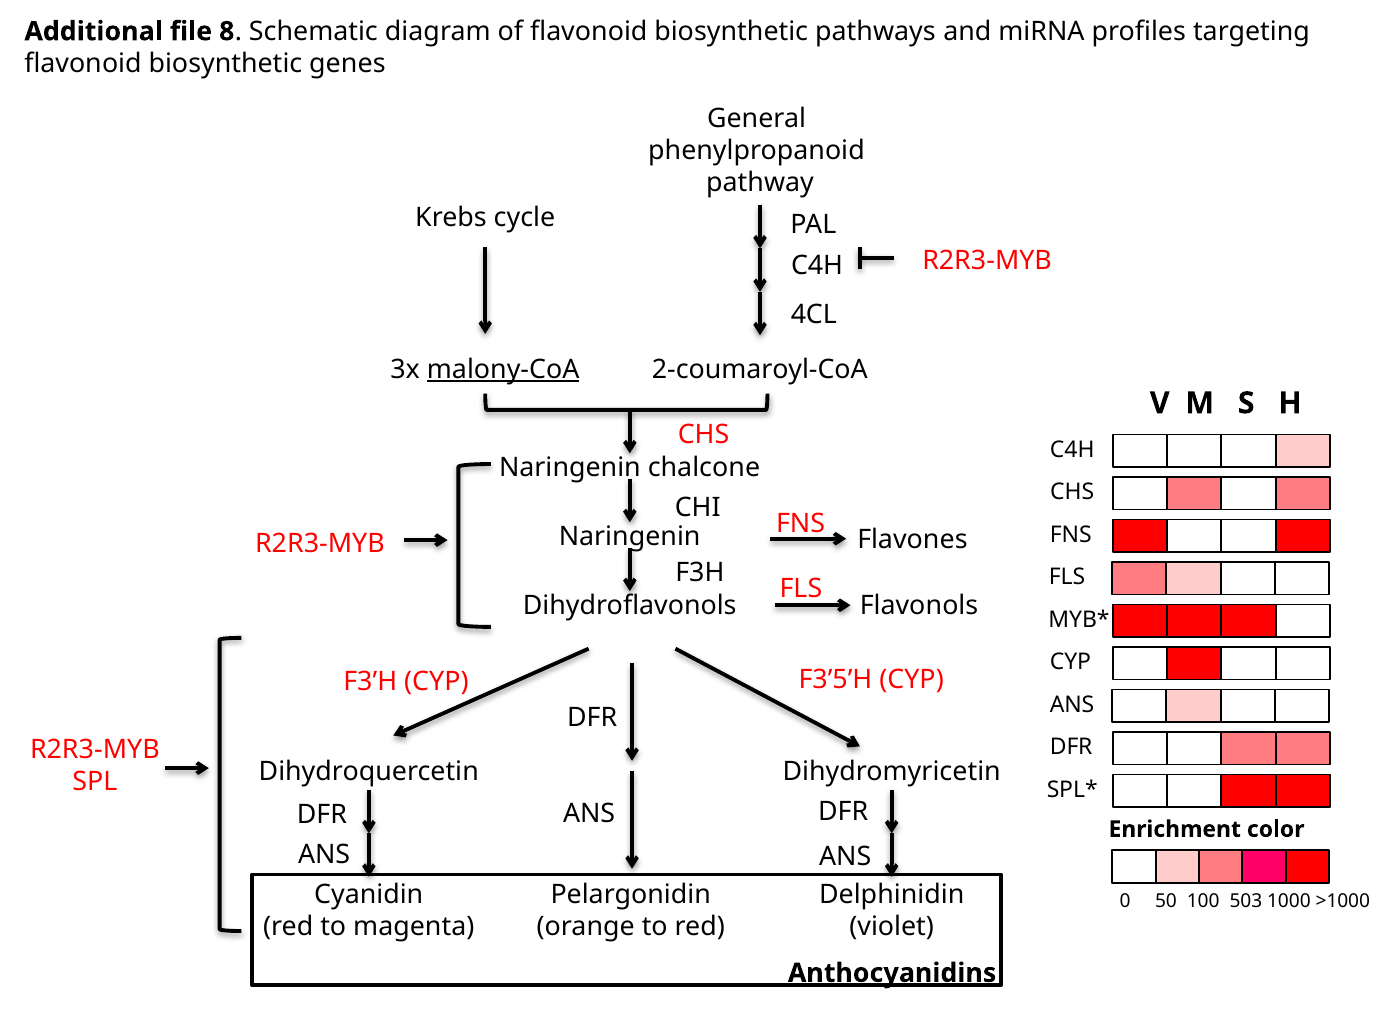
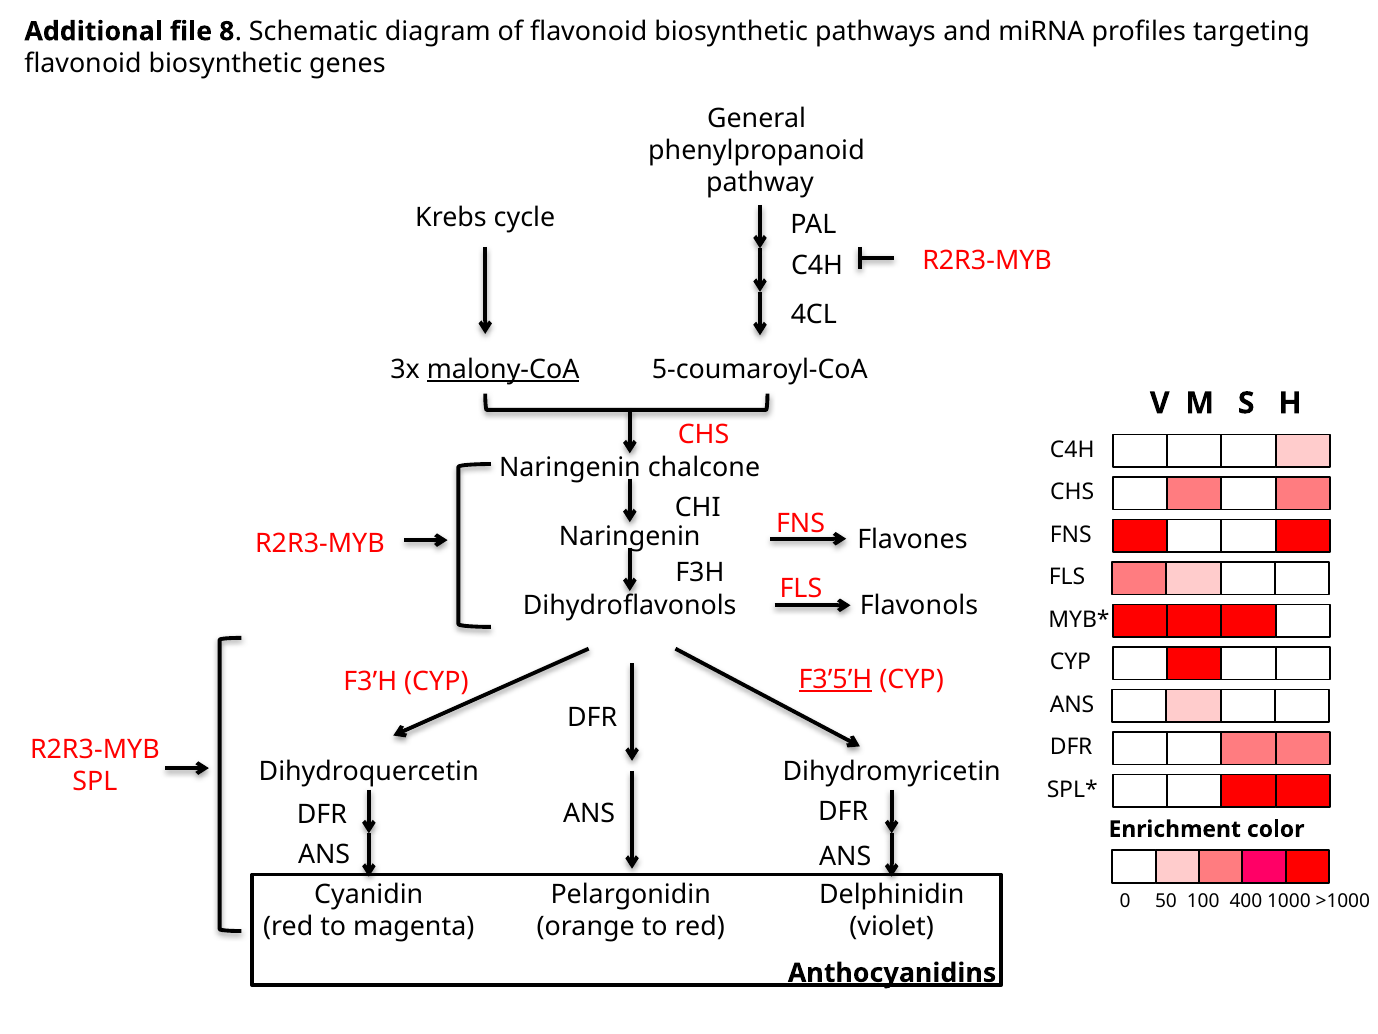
2-coumaroyl-CoA: 2-coumaroyl-CoA -> 5-coumaroyl-CoA
F3’5’H underline: none -> present
503: 503 -> 400
